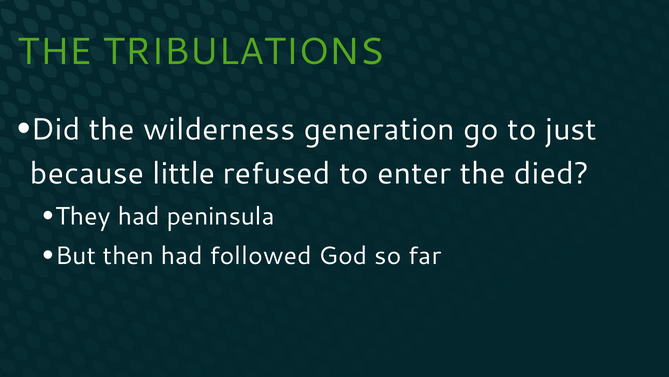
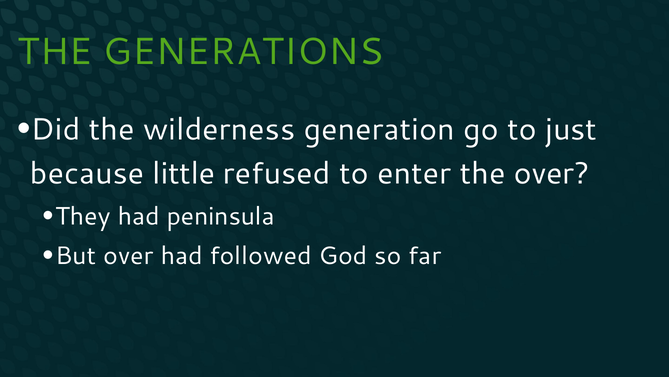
TRIBULATIONS: TRIBULATIONS -> GENERATIONS
the died: died -> over
But then: then -> over
